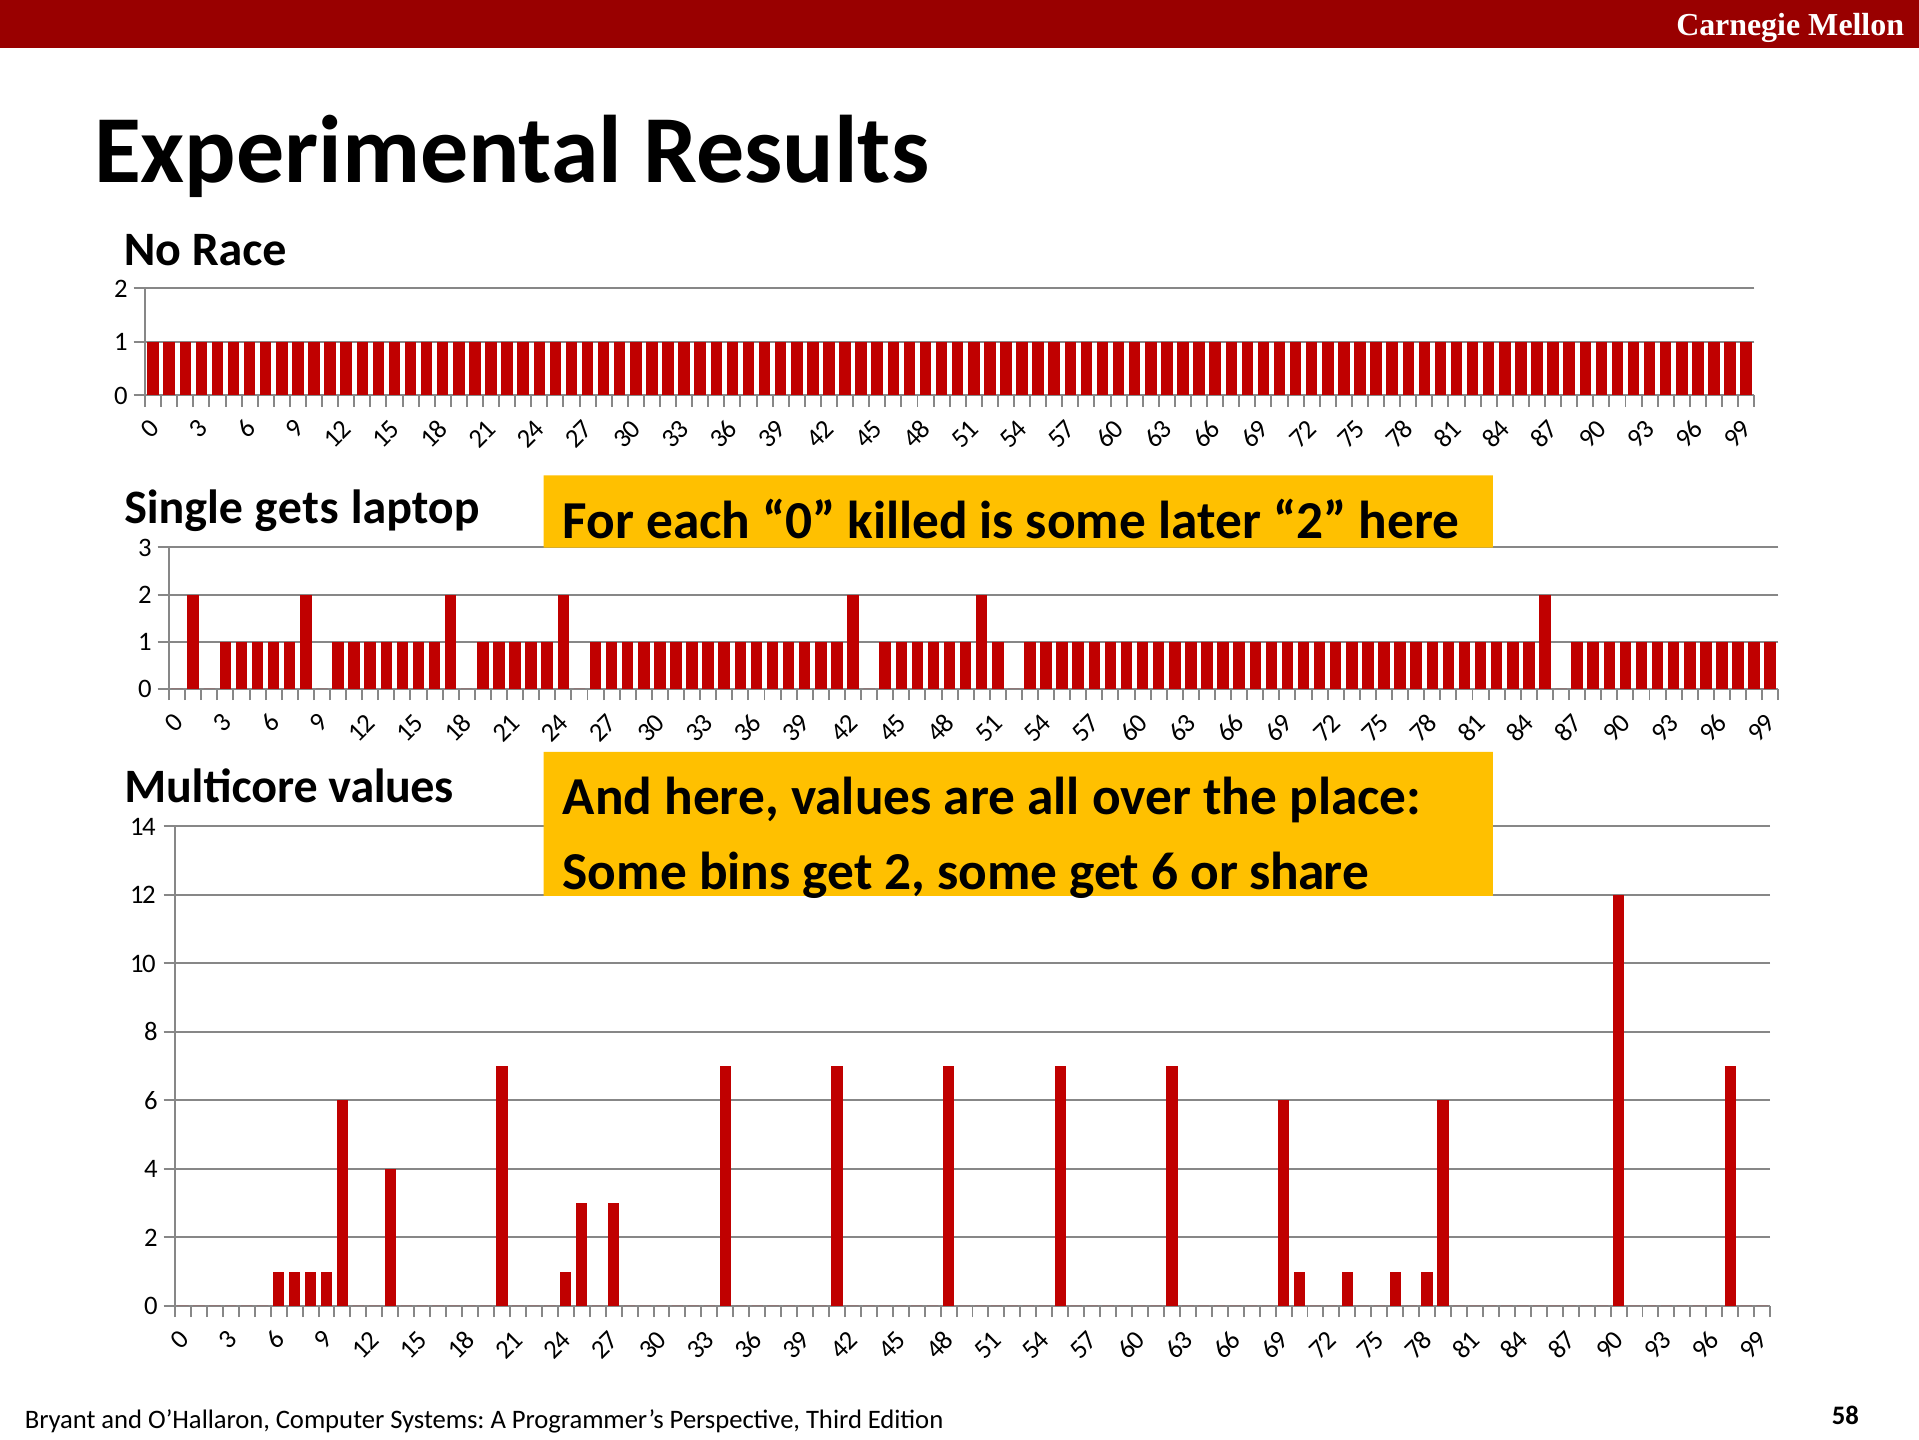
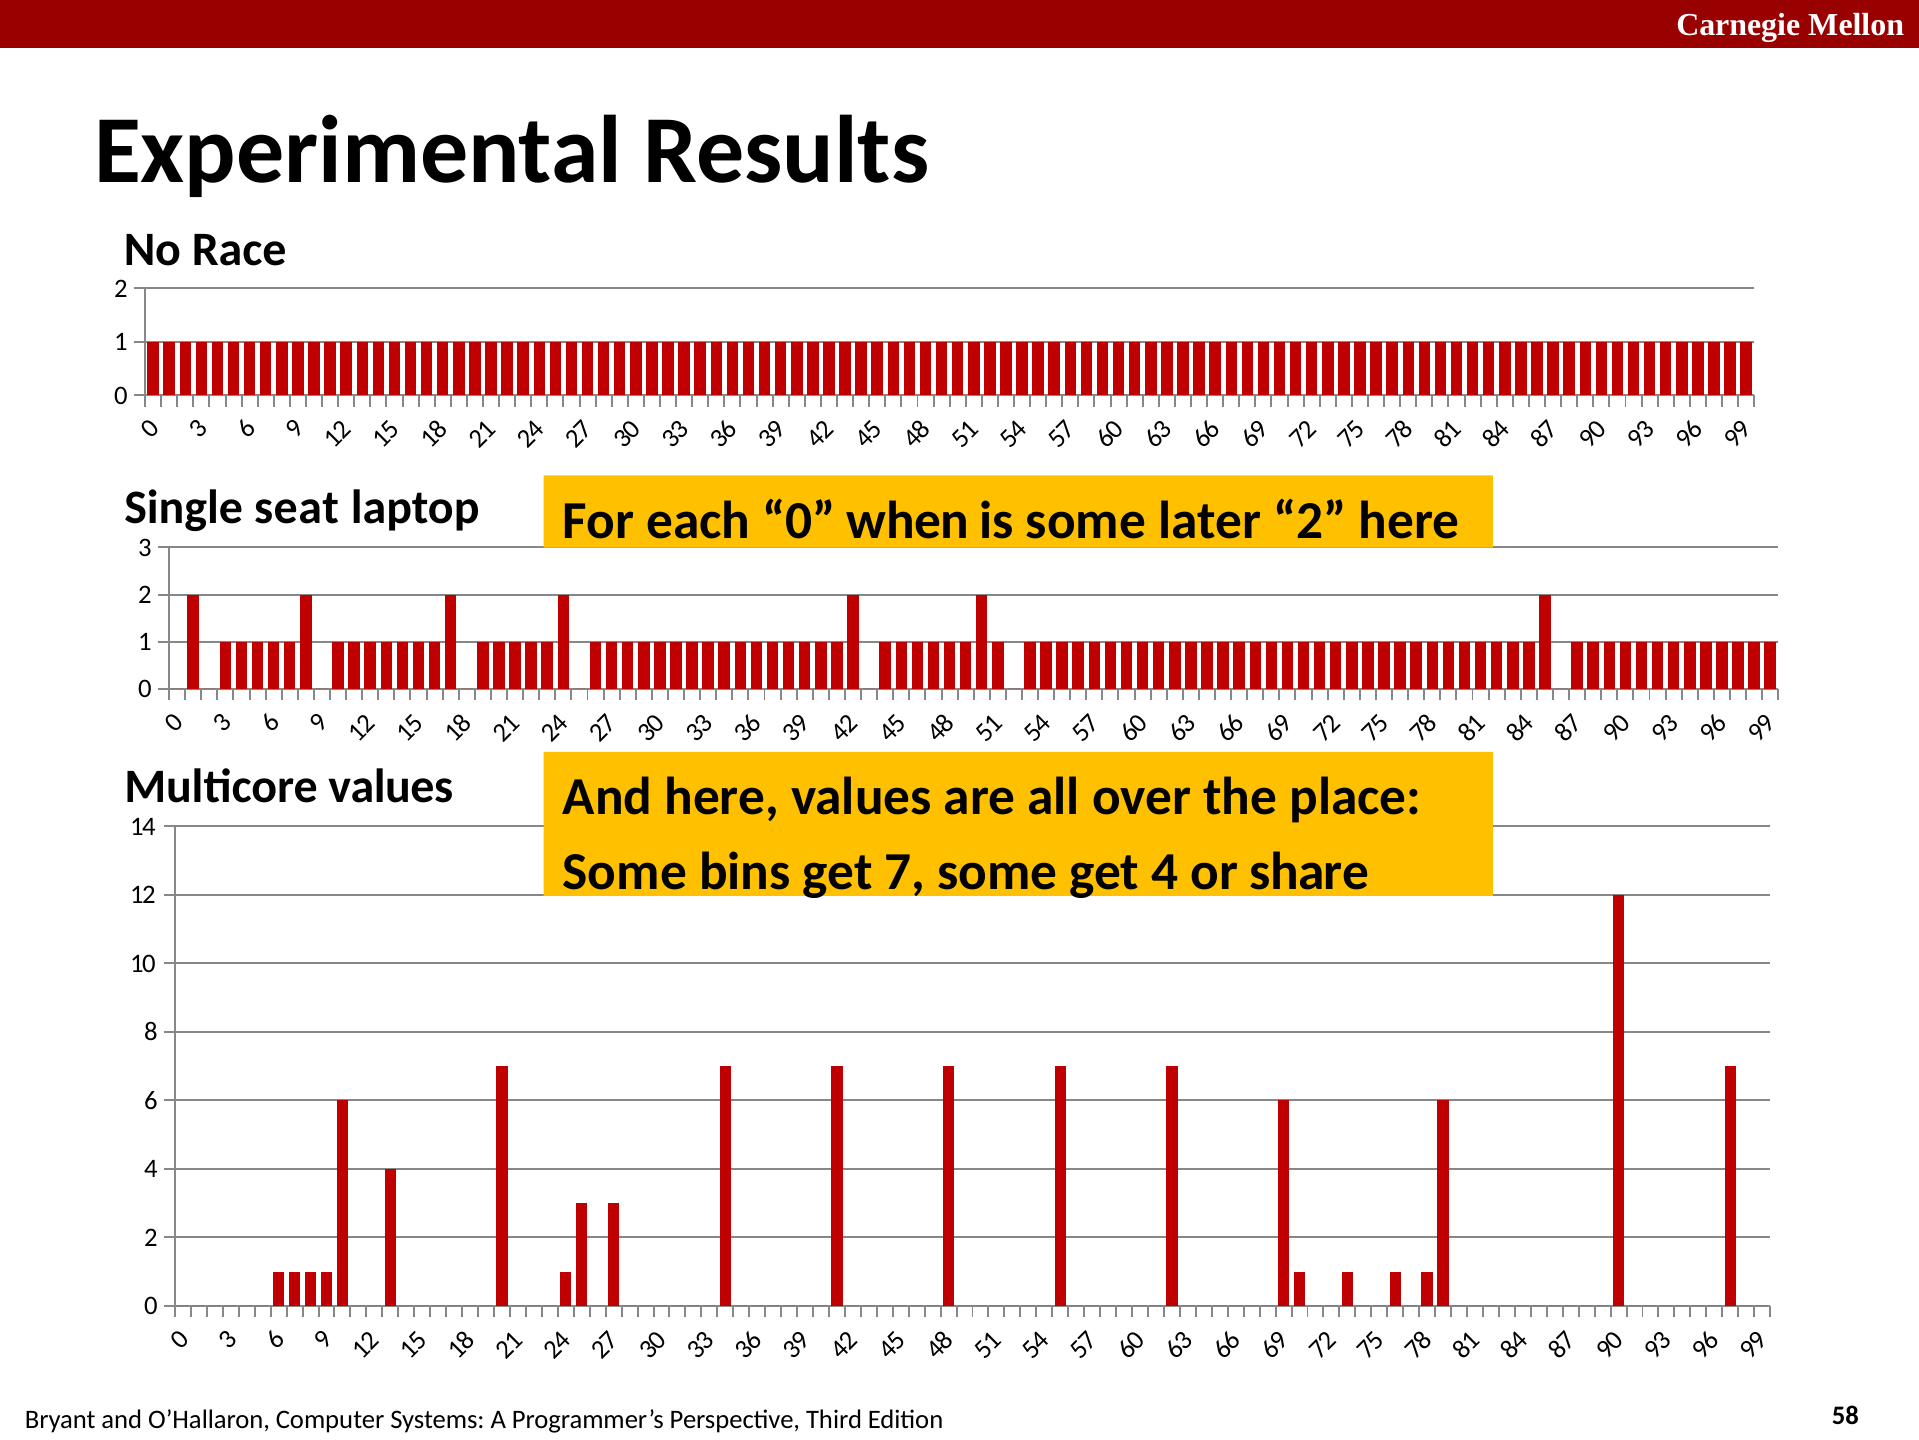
gets: gets -> seat
killed: killed -> when
get 2: 2 -> 7
get 6: 6 -> 4
